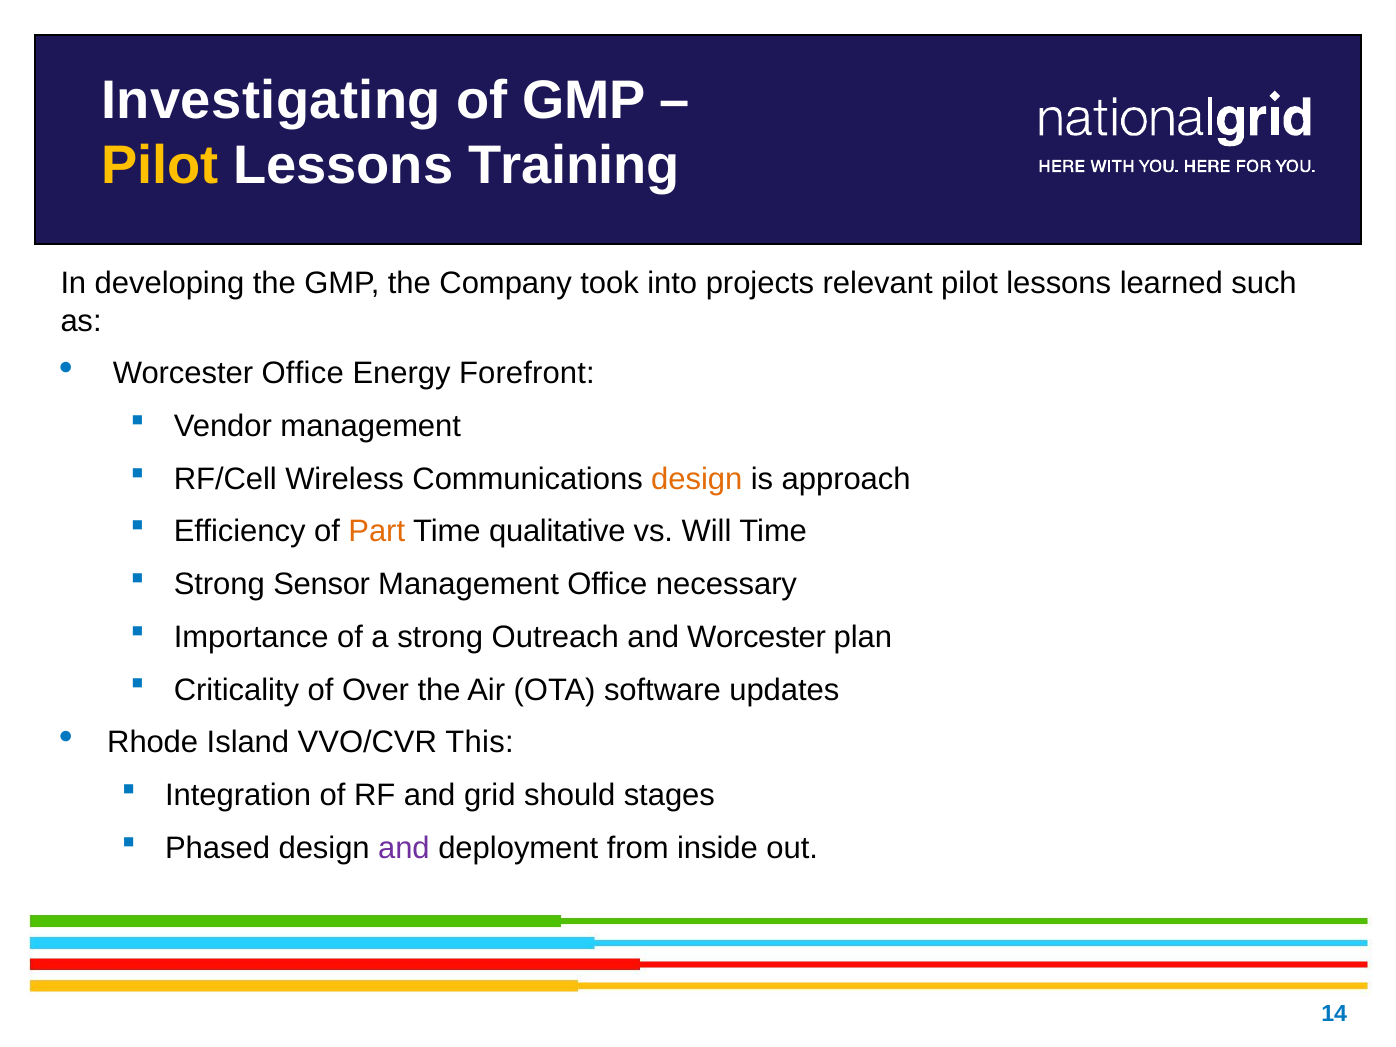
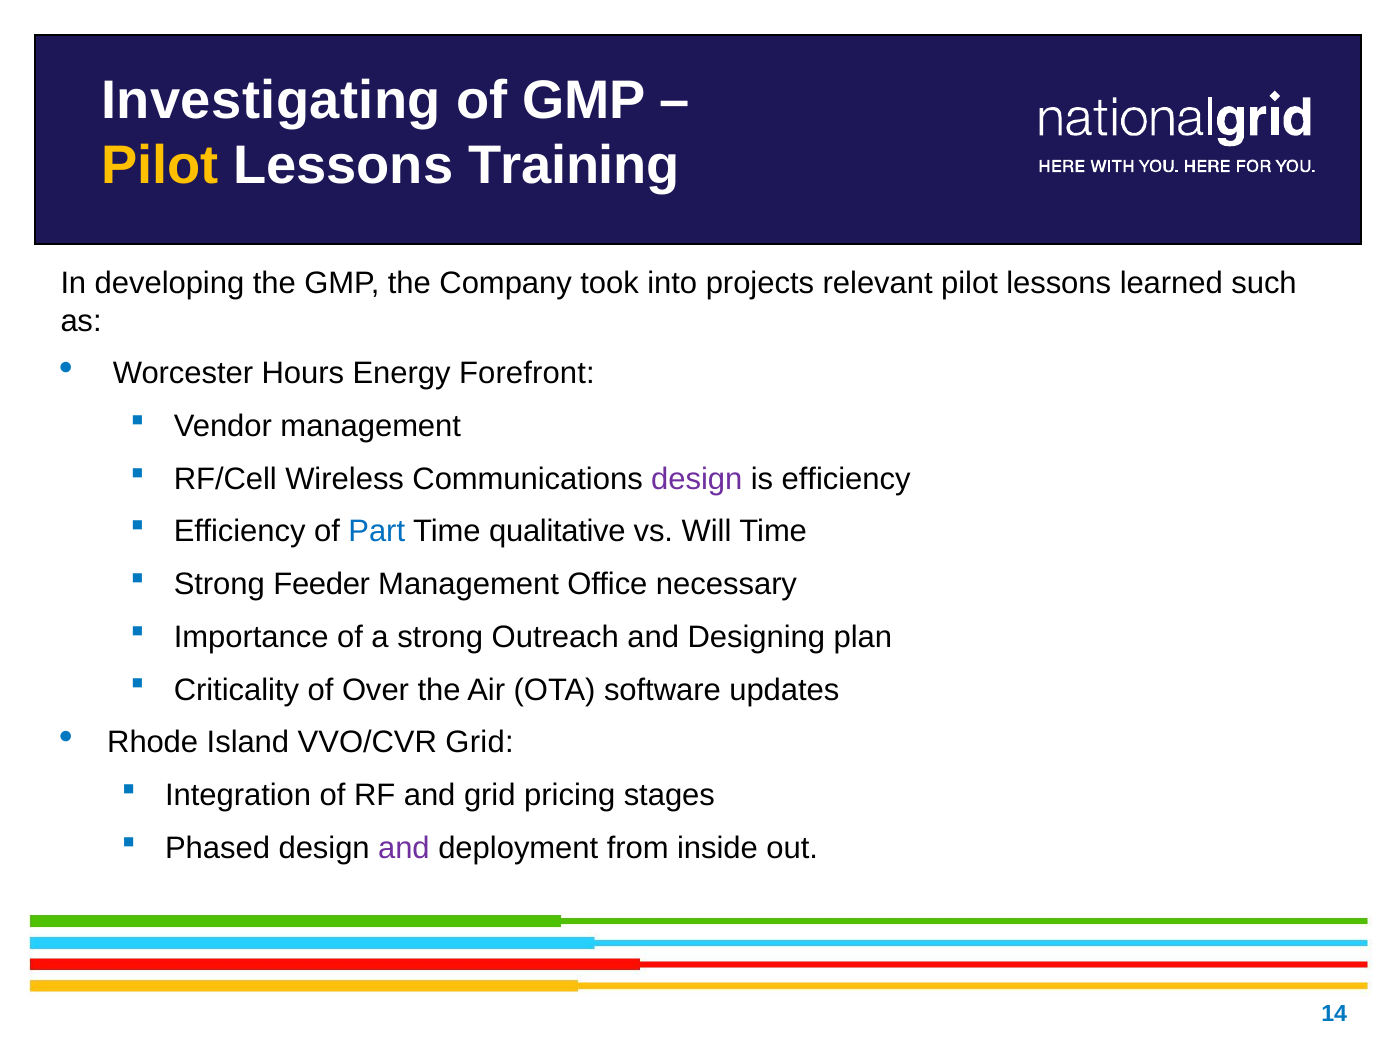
Worcester Office: Office -> Hours
design at (697, 479) colour: orange -> purple
is approach: approach -> efficiency
Part colour: orange -> blue
Sensor: Sensor -> Feeder
and Worcester: Worcester -> Designing
VVO/CVR This: This -> Grid
should: should -> pricing
